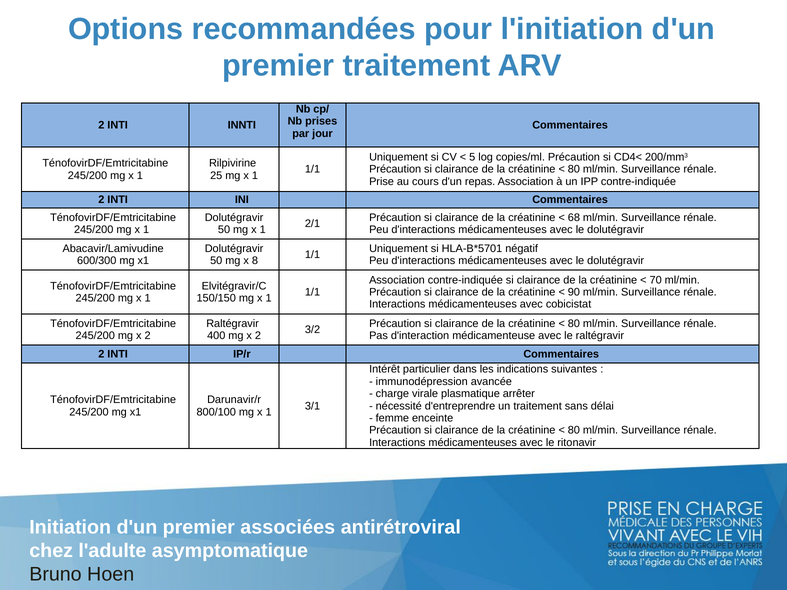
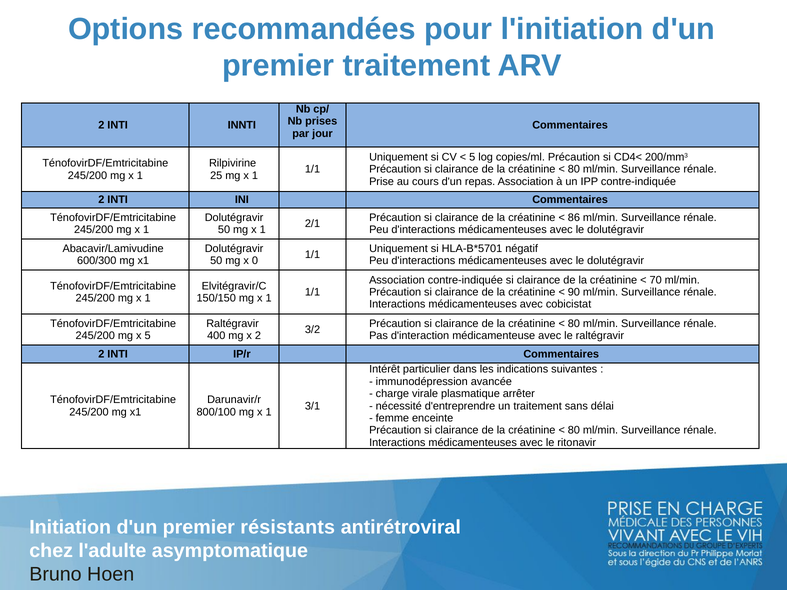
68: 68 -> 86
8: 8 -> 0
245/200 mg x 2: 2 -> 5
associées: associées -> résistants
